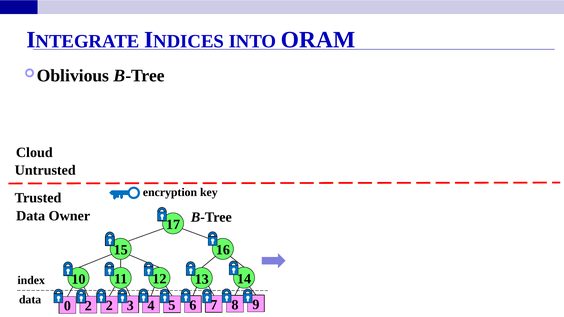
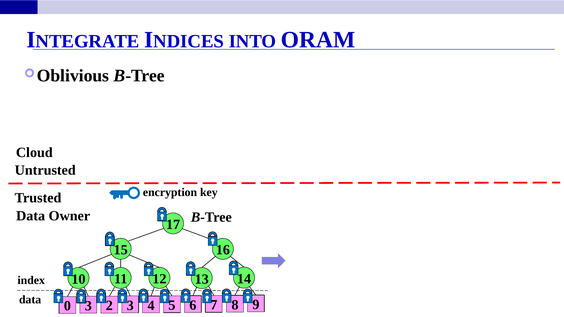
0 2: 2 -> 3
